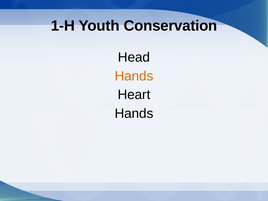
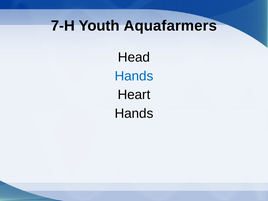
1-H: 1-H -> 7-H
Conservation: Conservation -> Aquafarmers
Hands at (134, 76) colour: orange -> blue
